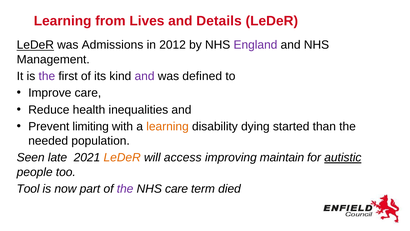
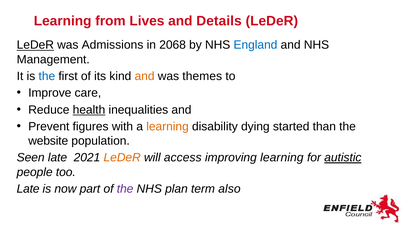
2012: 2012 -> 2068
England colour: purple -> blue
the at (47, 76) colour: purple -> blue
and at (145, 76) colour: purple -> orange
defined: defined -> themes
health underline: none -> present
limiting: limiting -> figures
needed: needed -> website
improving maintain: maintain -> learning
Tool at (28, 189): Tool -> Late
NHS care: care -> plan
died: died -> also
